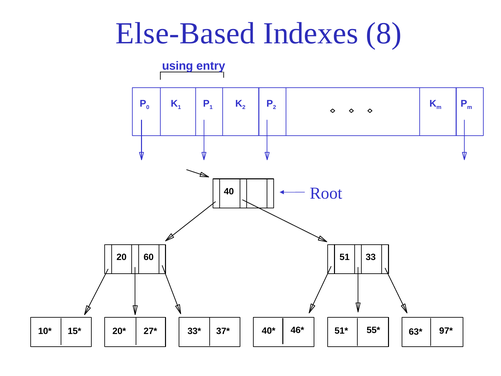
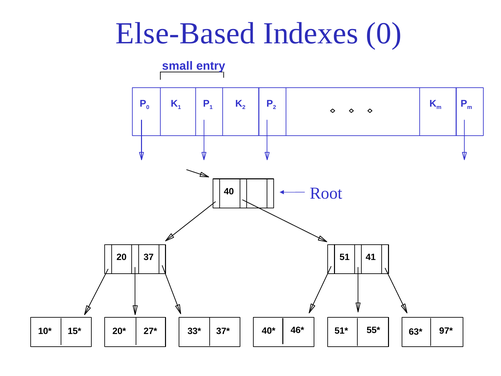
Indexes 8: 8 -> 0
using: using -> small
60: 60 -> 37
33: 33 -> 41
